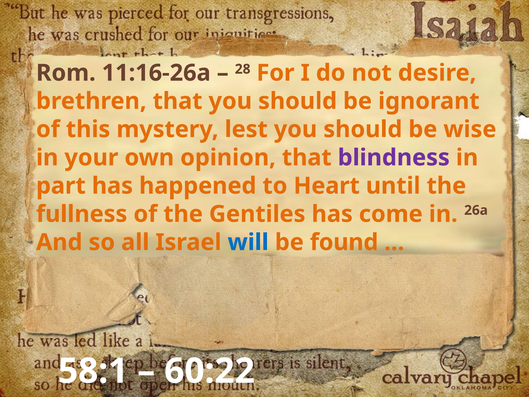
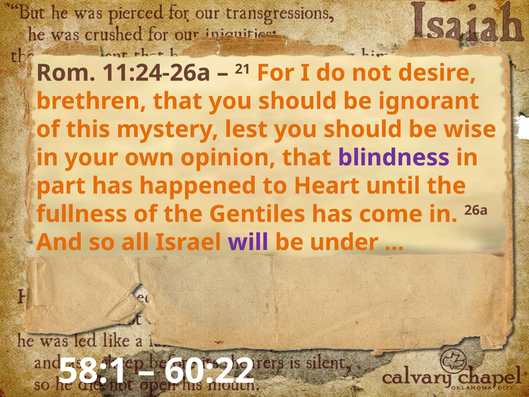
11:16-26a: 11:16-26a -> 11:24-26a
28: 28 -> 21
will colour: blue -> purple
found: found -> under
